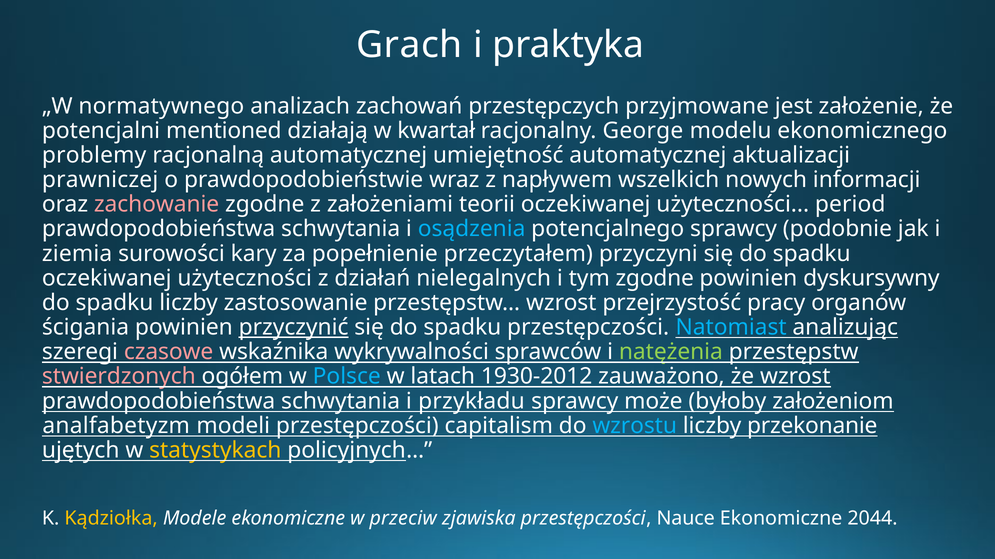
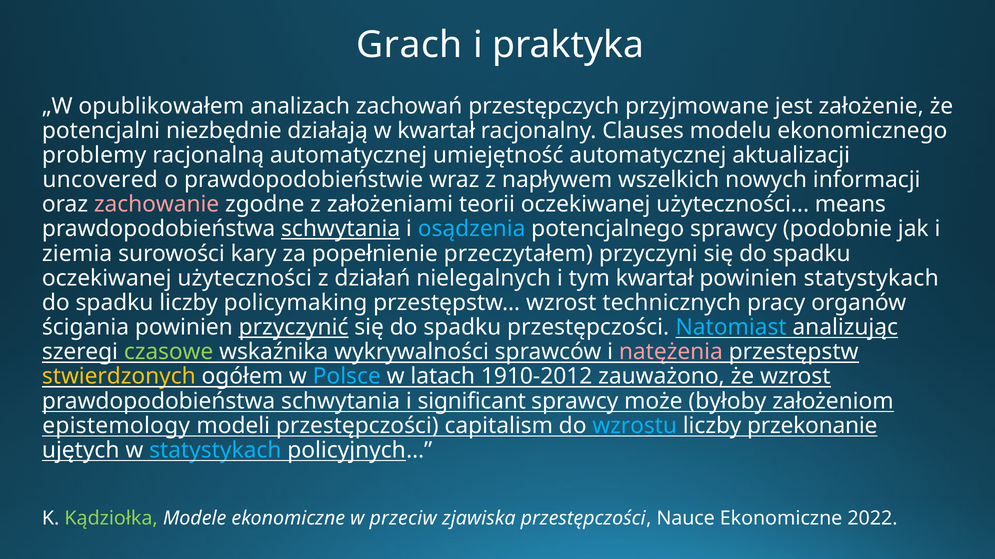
normatywnego: normatywnego -> opublikowałem
mentioned: mentioned -> niezbędnie
George: George -> Clauses
prawniczej: prawniczej -> uncovered
period: period -> means
schwytania at (341, 229) underline: none -> present
tym zgodne: zgodne -> kwartał
powinien dyskursywny: dyskursywny -> statystykach
zastosowanie: zastosowanie -> policymaking
przejrzystość: przejrzystość -> technicznych
czasowe colour: pink -> light green
natężenia colour: light green -> pink
stwierdzonych colour: pink -> yellow
1930-2012: 1930-2012 -> 1910-2012
przykładu: przykładu -> significant
analfabetyzm: analfabetyzm -> epistemology
statystykach at (215, 451) colour: yellow -> light blue
Kądziołka colour: yellow -> light green
2044: 2044 -> 2022
